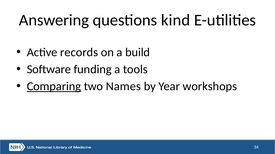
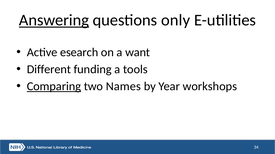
Answering underline: none -> present
kind: kind -> only
records: records -> esearch
build: build -> want
Software: Software -> Different
